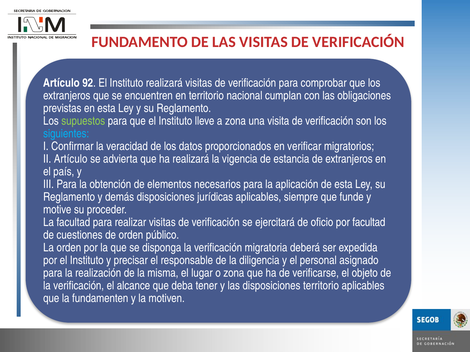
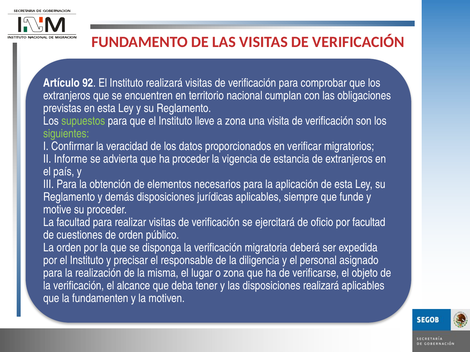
siguientes colour: light blue -> light green
II Artículo: Artículo -> Informe
ha realizará: realizará -> proceder
disposiciones territorio: territorio -> realizará
